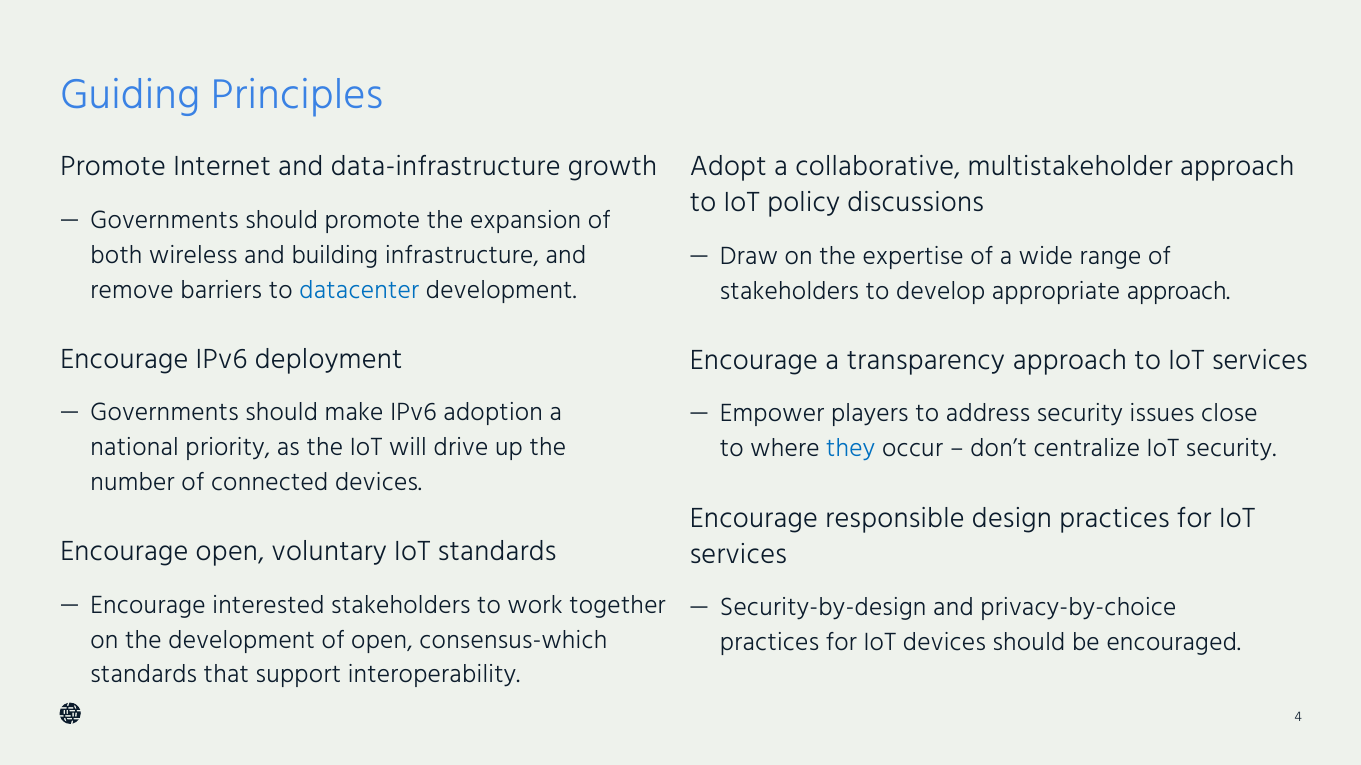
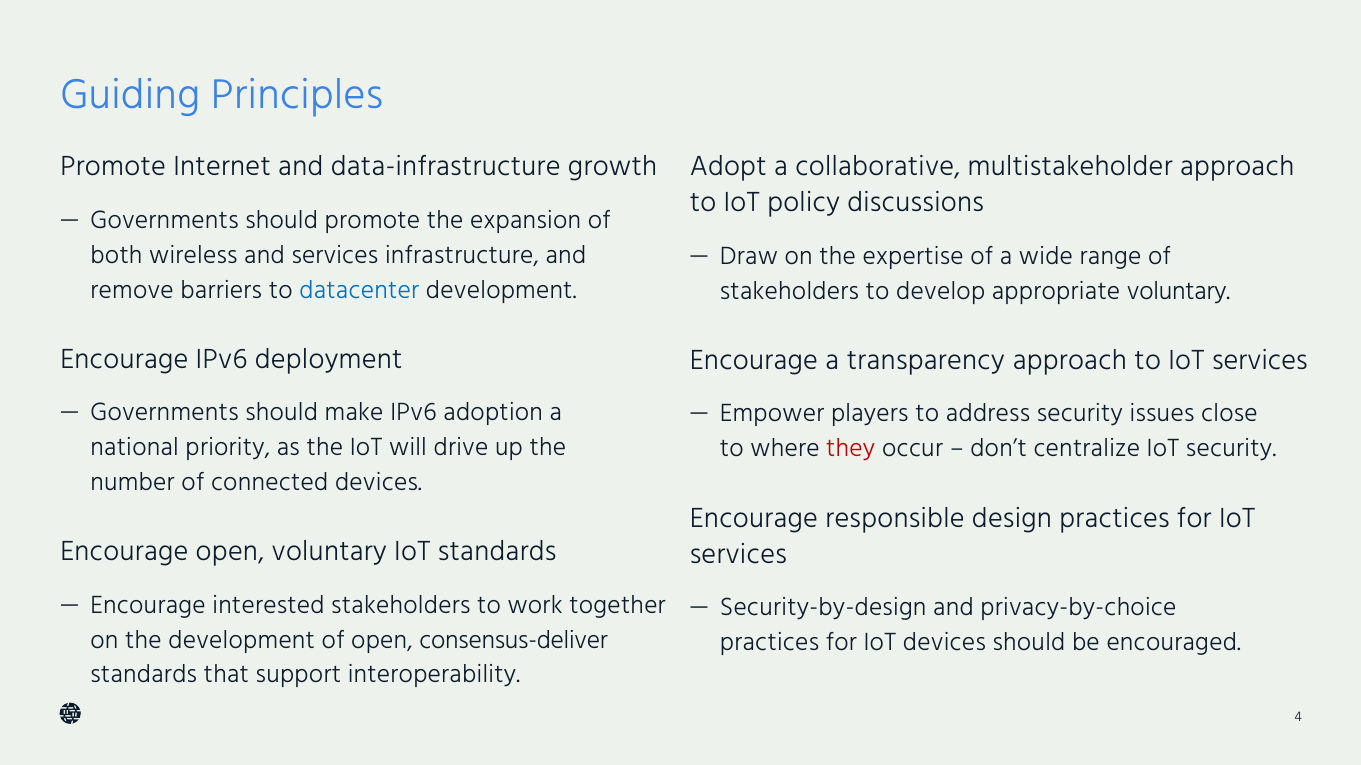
and building: building -> services
appropriate approach: approach -> voluntary
they colour: blue -> red
consensus-which: consensus-which -> consensus-deliver
